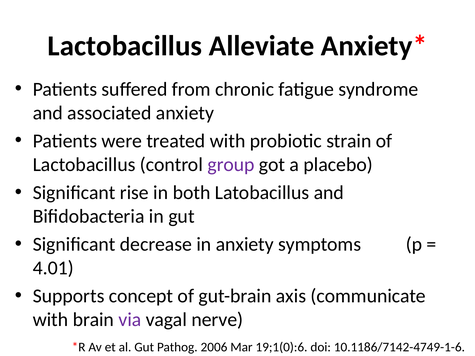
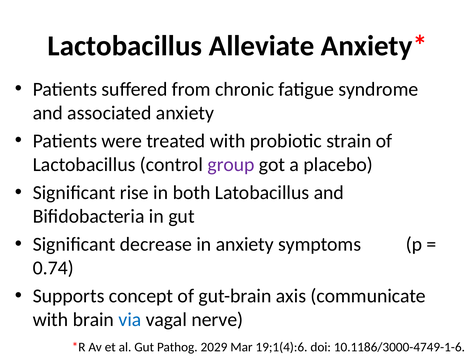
4.01: 4.01 -> 0.74
via colour: purple -> blue
2006: 2006 -> 2029
19;1(0):6: 19;1(0):6 -> 19;1(4):6
10.1186/7142-4749-1-6: 10.1186/7142-4749-1-6 -> 10.1186/3000-4749-1-6
